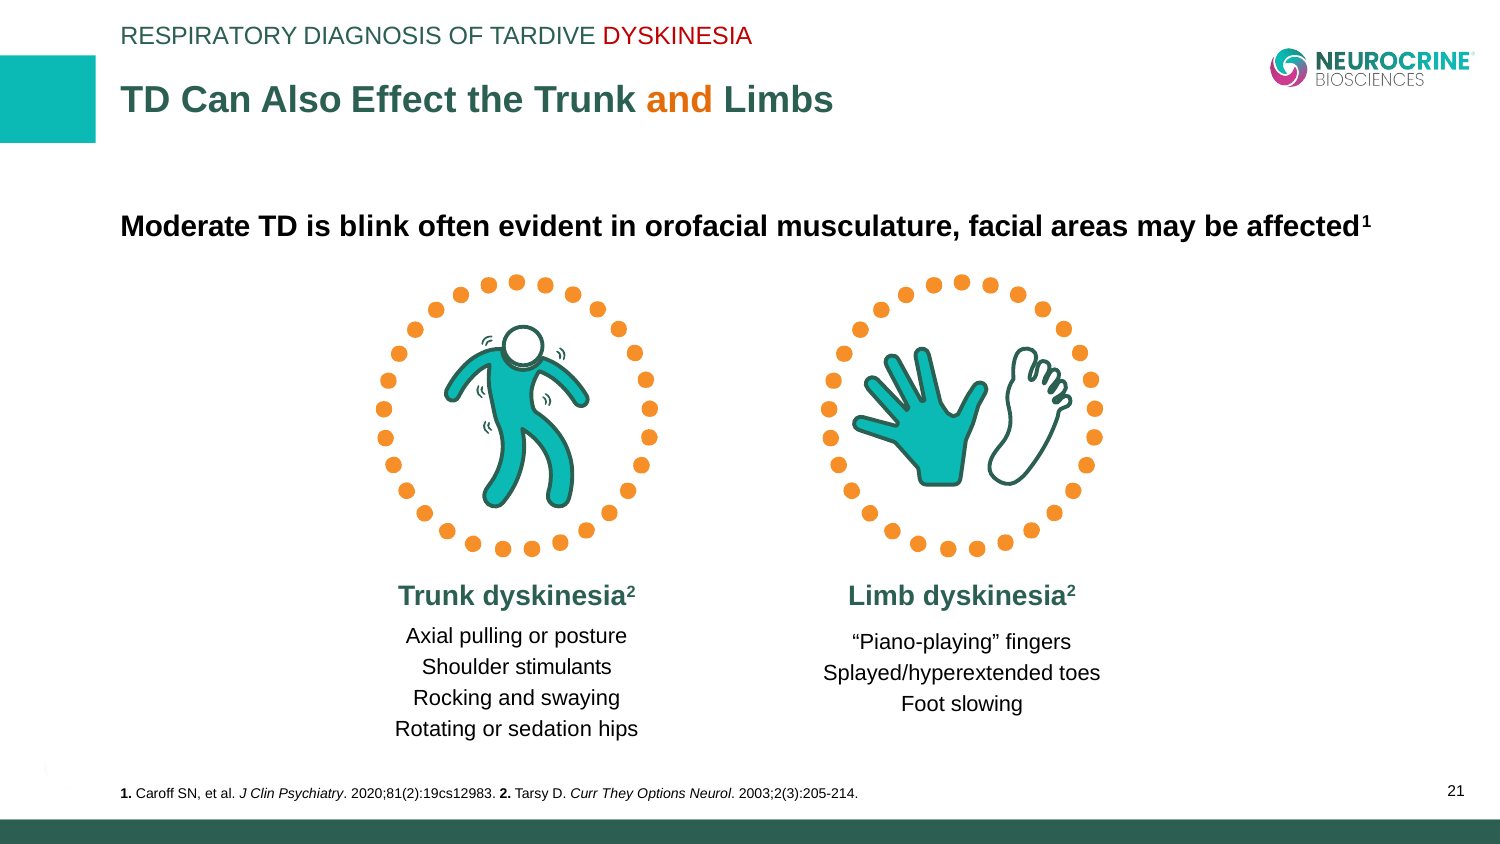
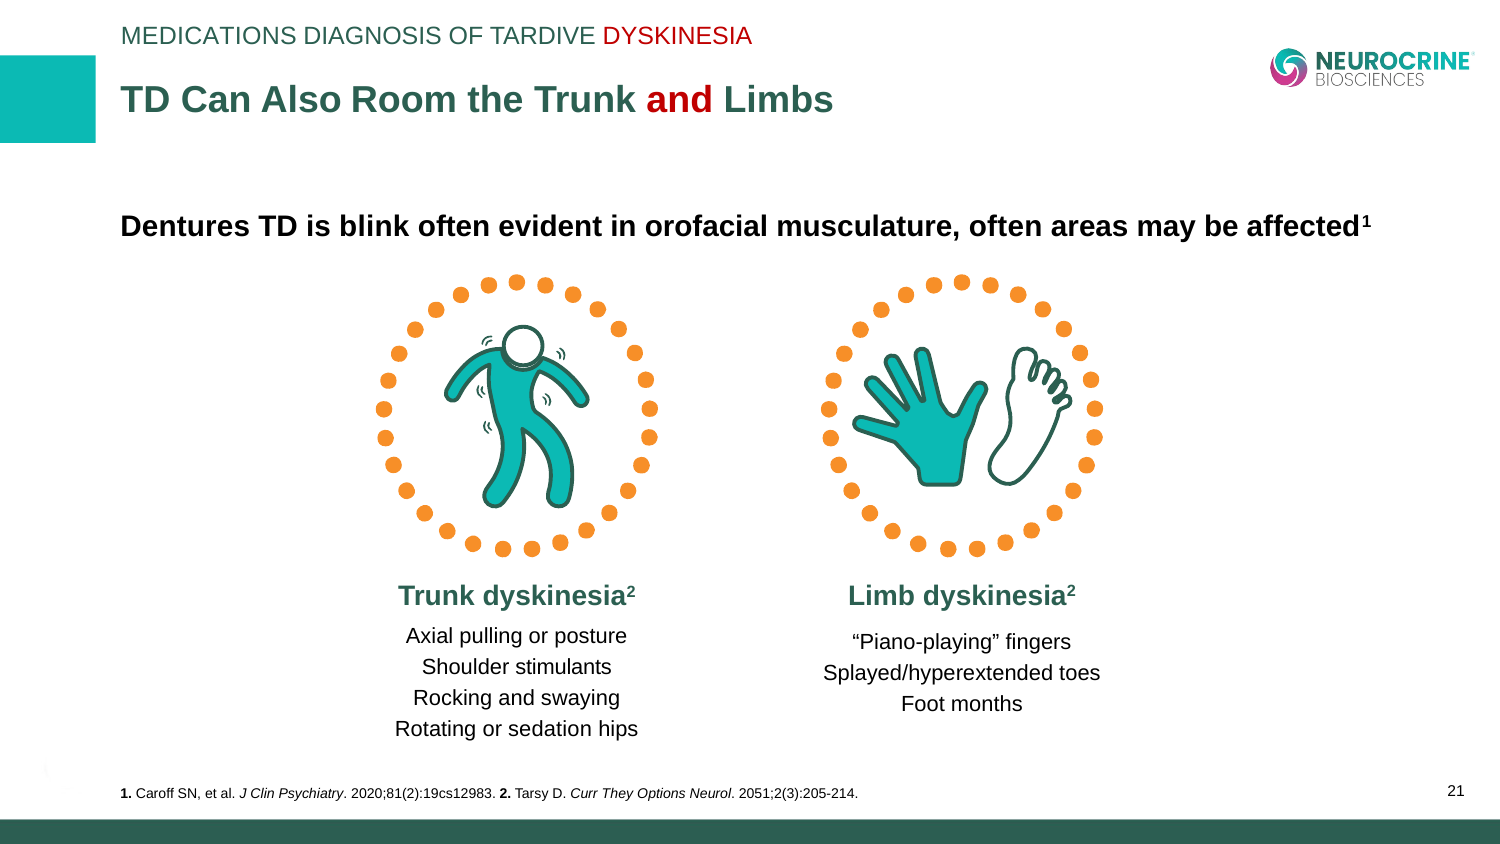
RESPIRATORY: RESPIRATORY -> MEDICATIONS
Effect: Effect -> Room
and at (680, 100) colour: orange -> red
Moderate: Moderate -> Dentures
musculature facial: facial -> often
slowing: slowing -> months
2003;2(3):205-214: 2003;2(3):205-214 -> 2051;2(3):205-214
